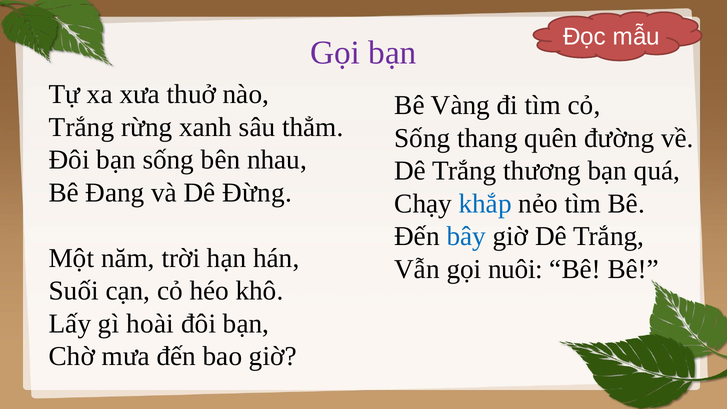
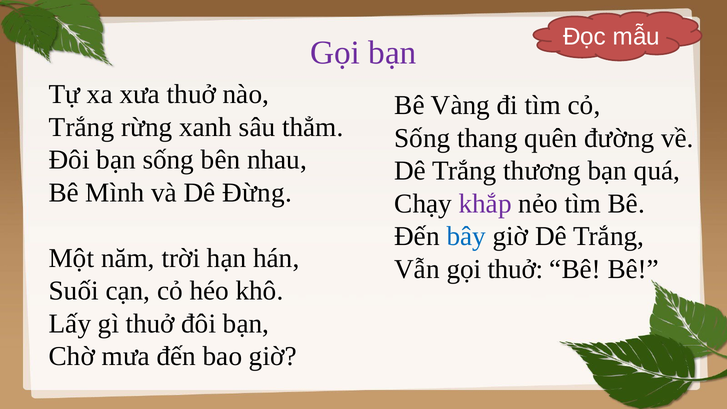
Đang: Đang -> Mình
khắp colour: blue -> purple
gọi nuôi: nuôi -> thuở
gì hoài: hoài -> thuở
